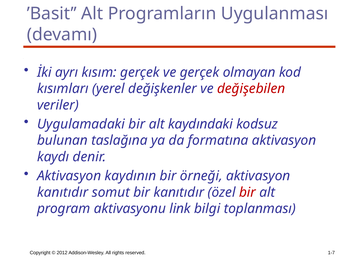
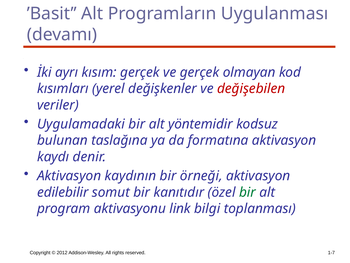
kaydındaki: kaydındaki -> yöntemidir
kanıtıdır at (63, 192): kanıtıdır -> edilebilir
bir at (247, 192) colour: red -> green
